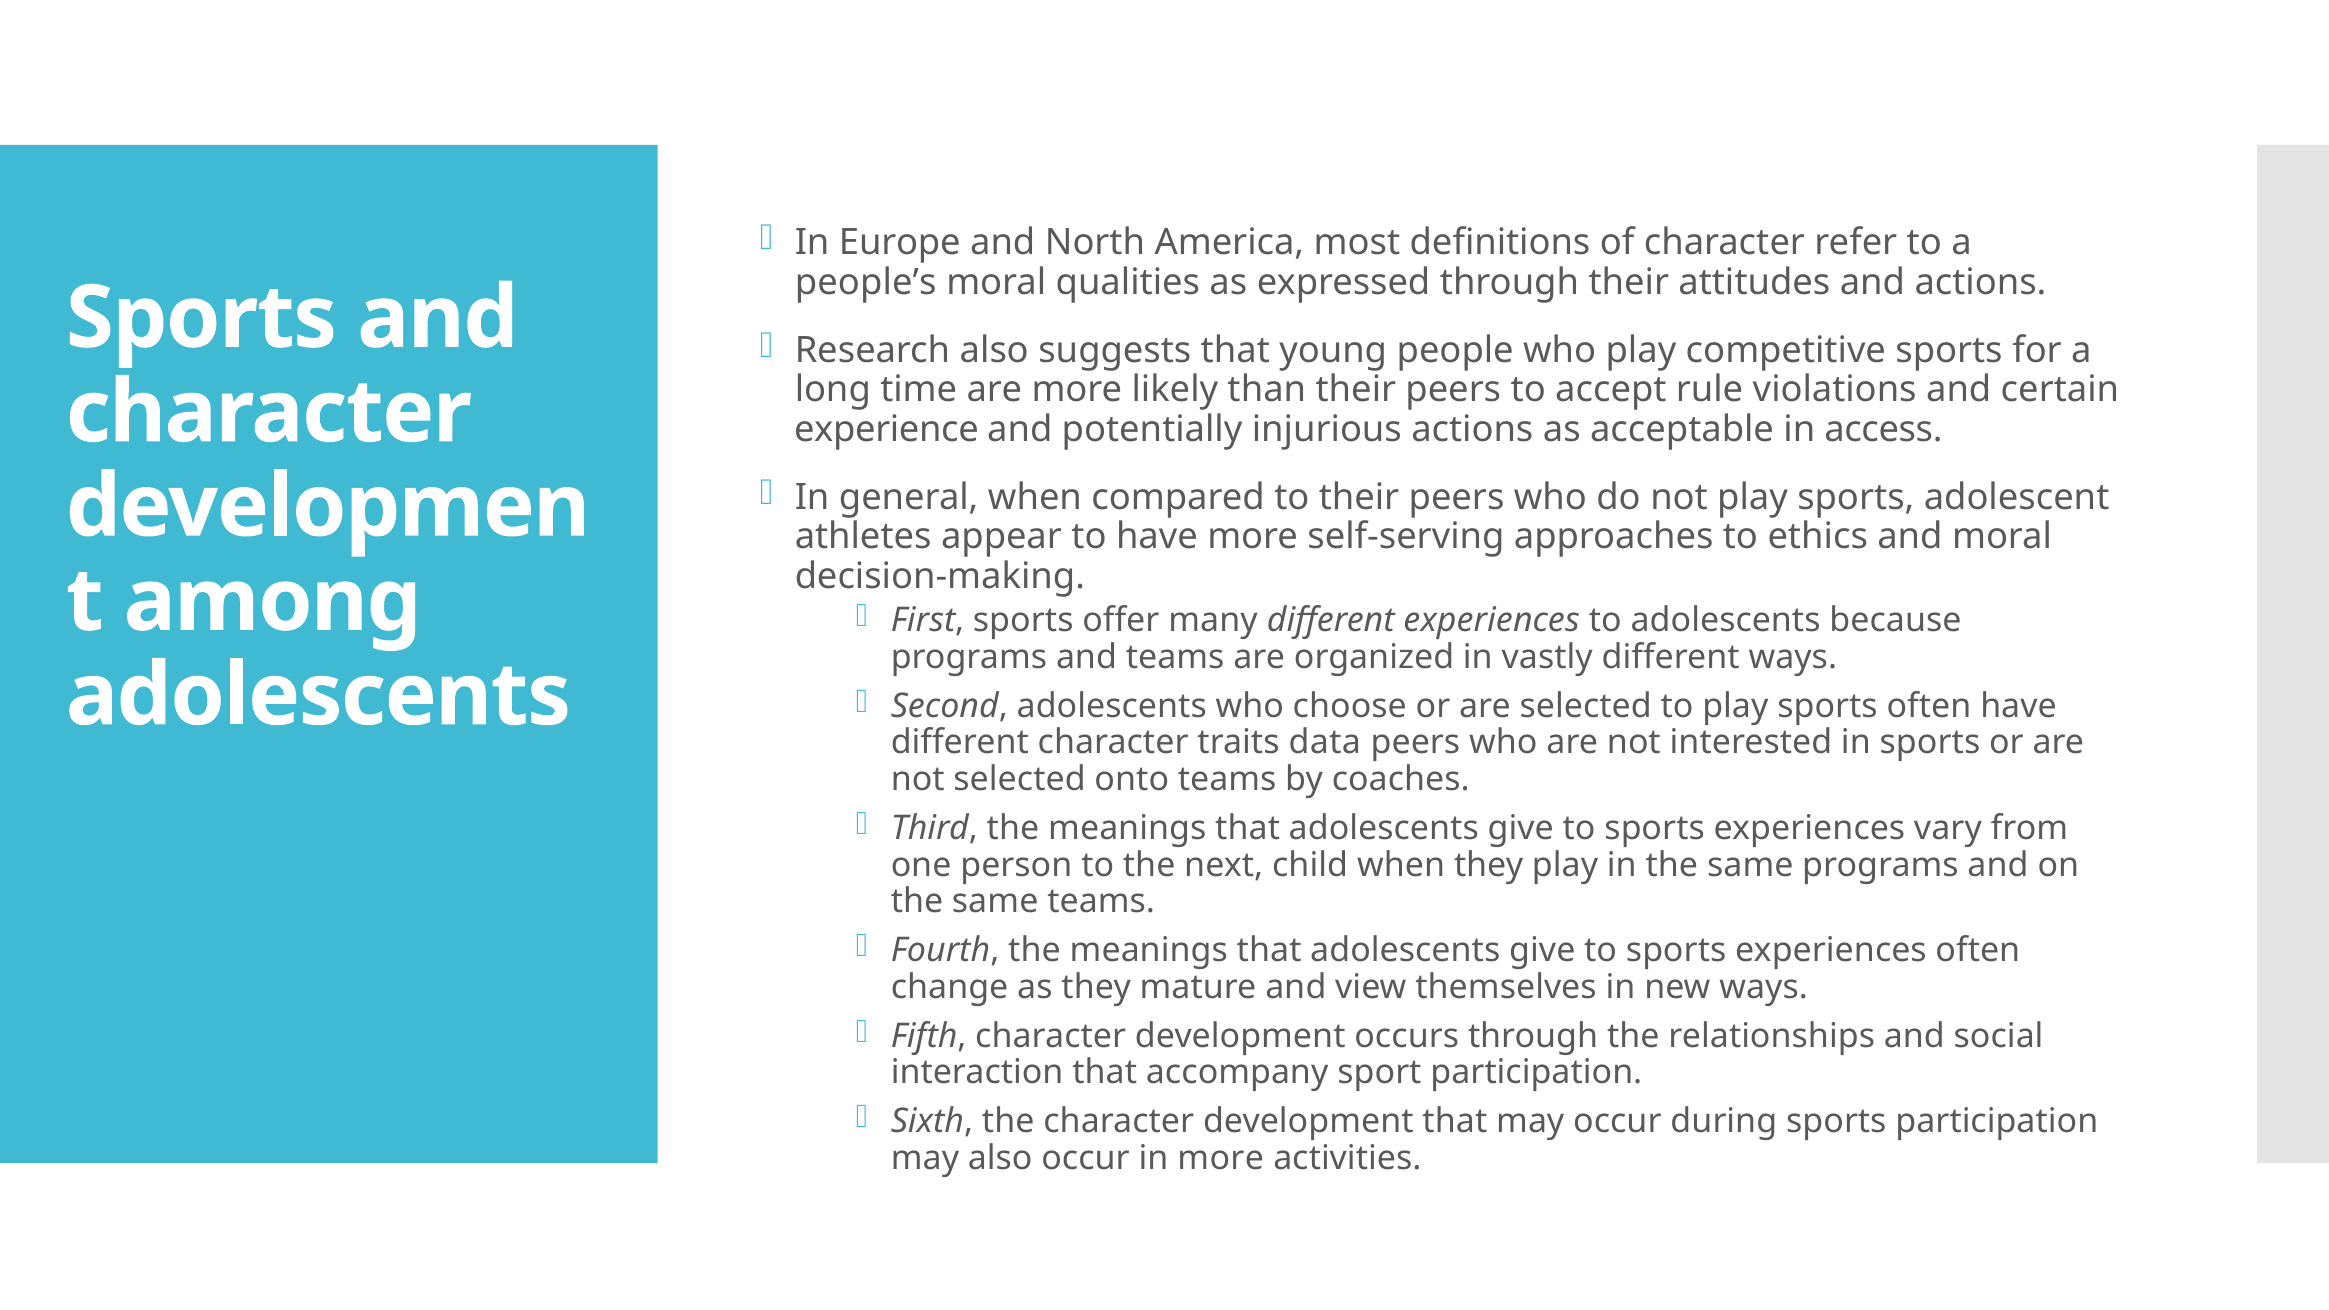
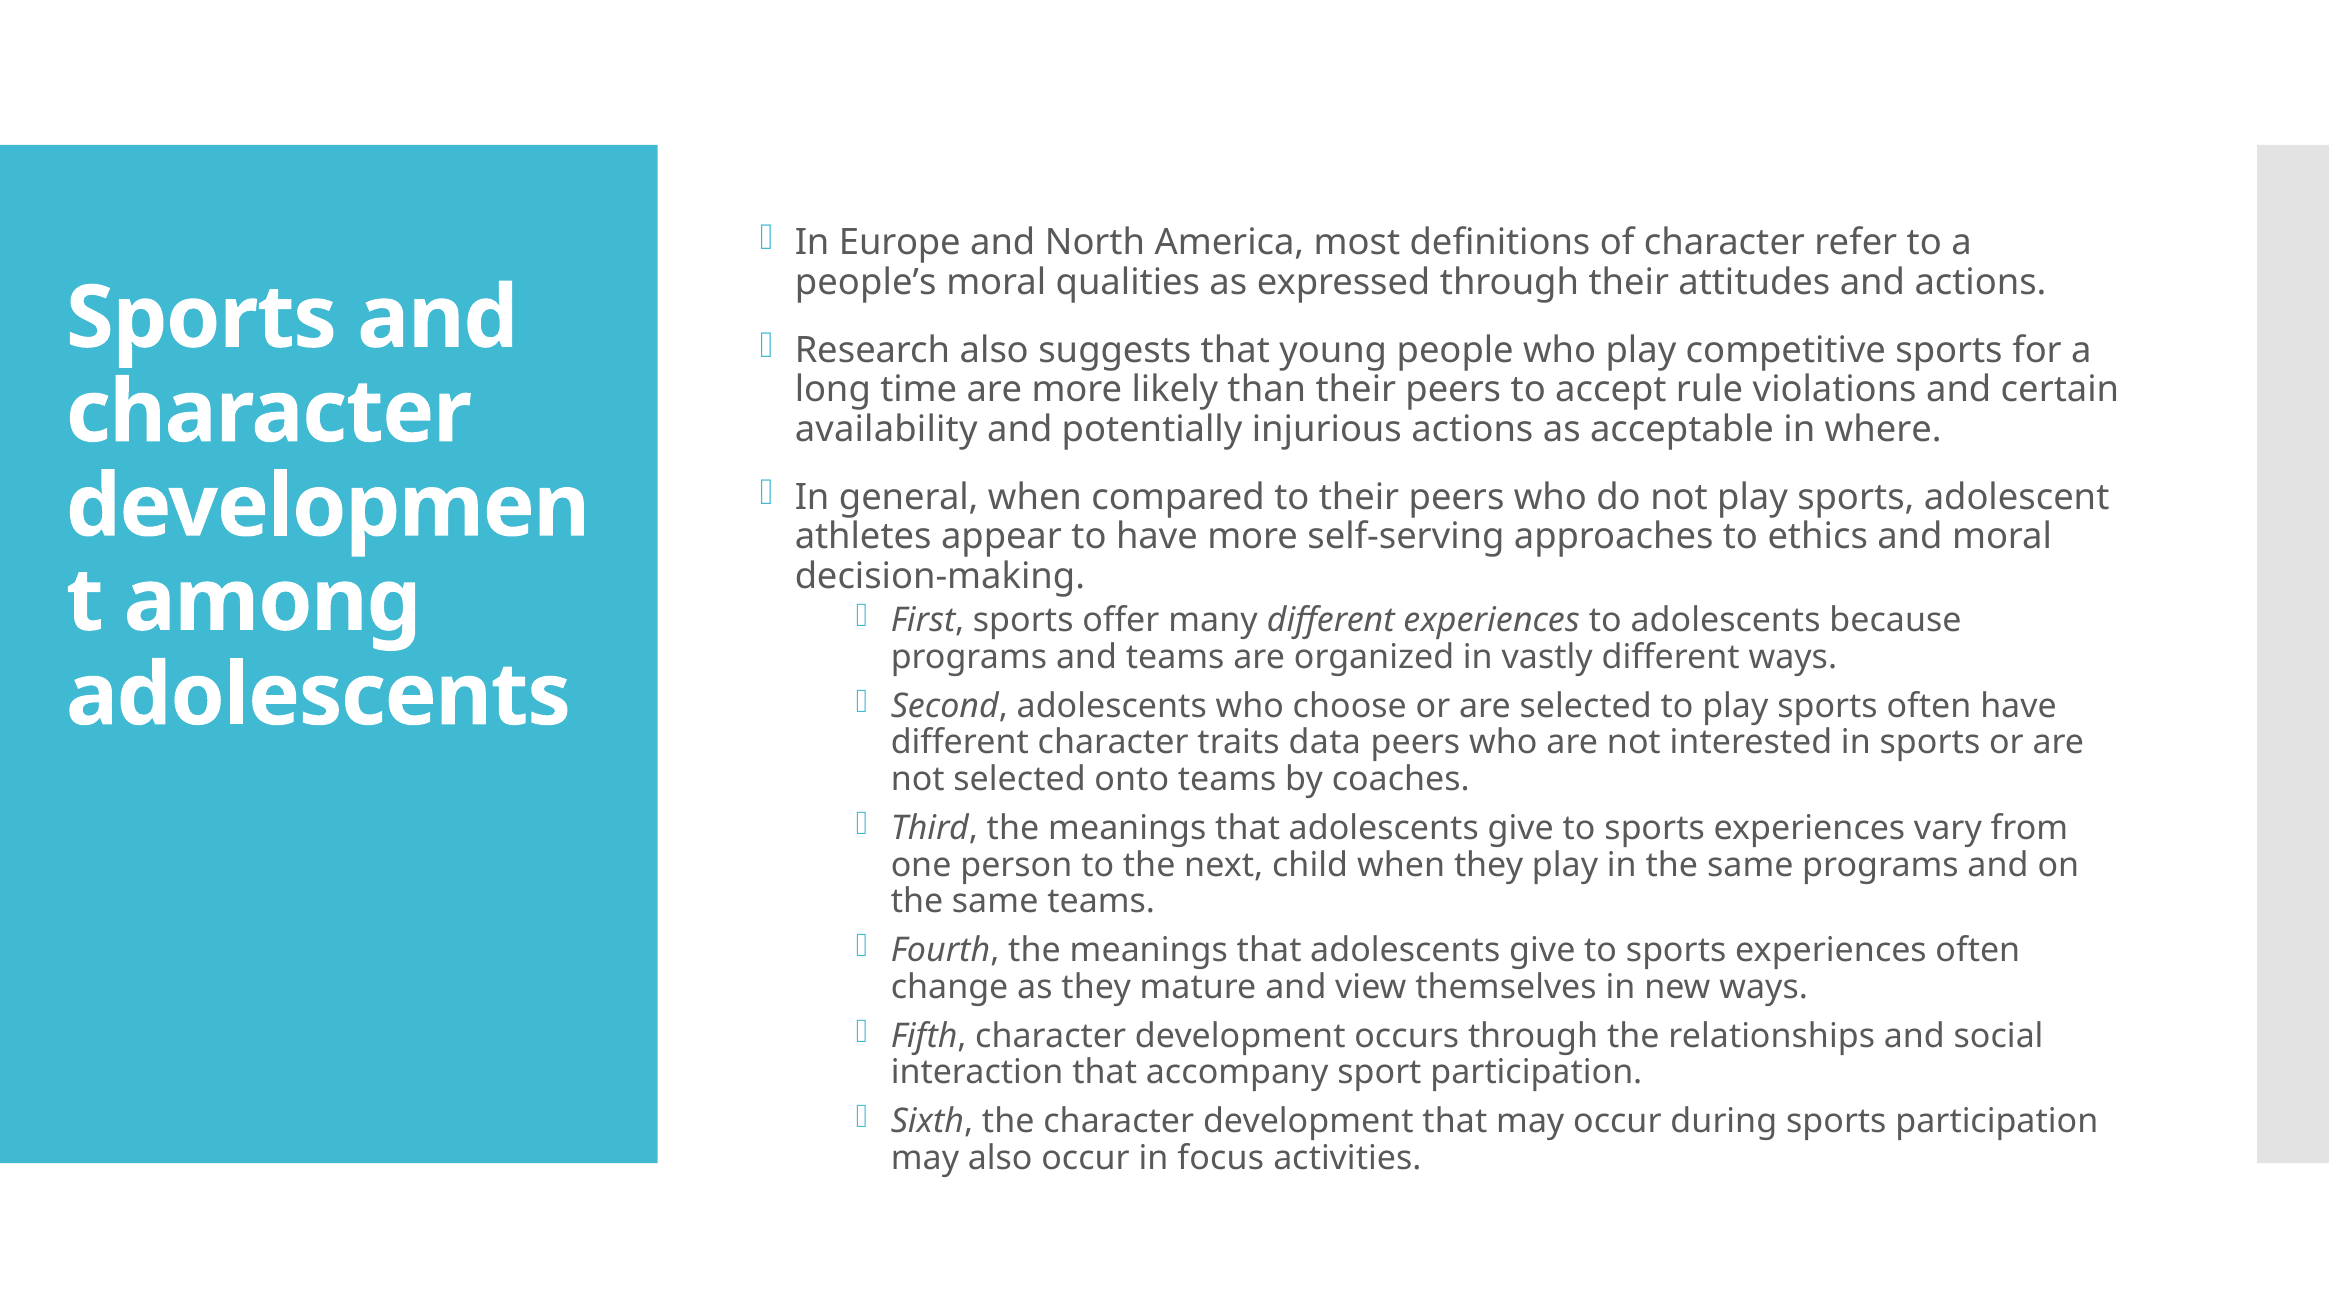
experience: experience -> availability
access: access -> where
in more: more -> focus
